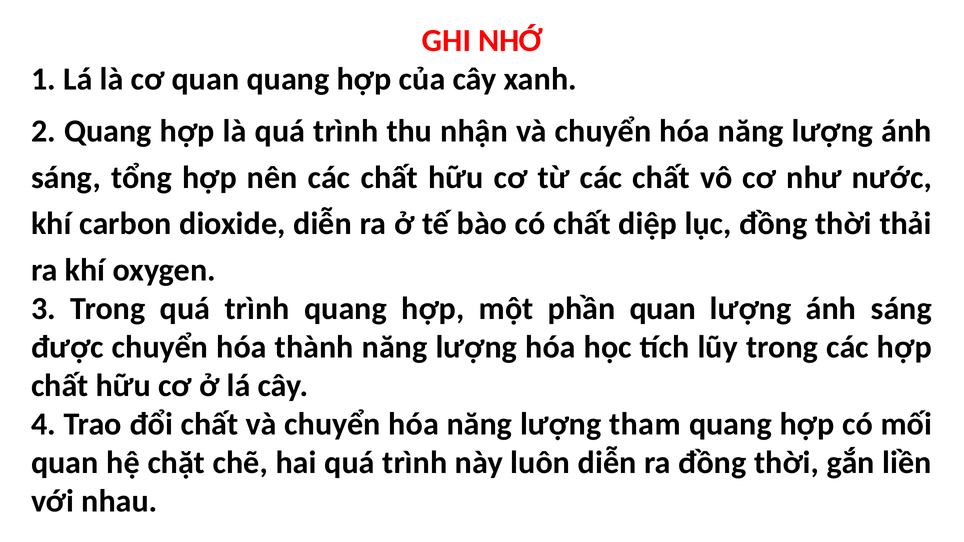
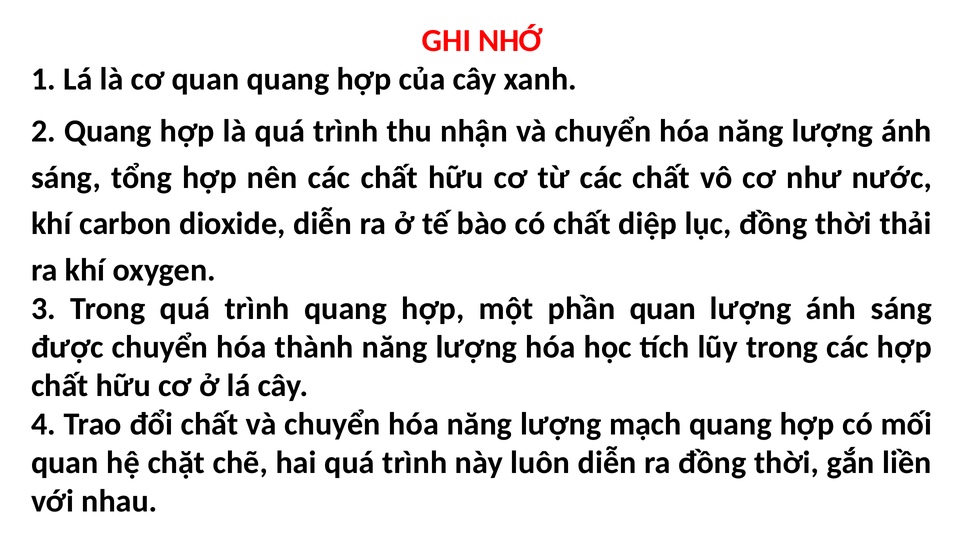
tham: tham -> mạch
